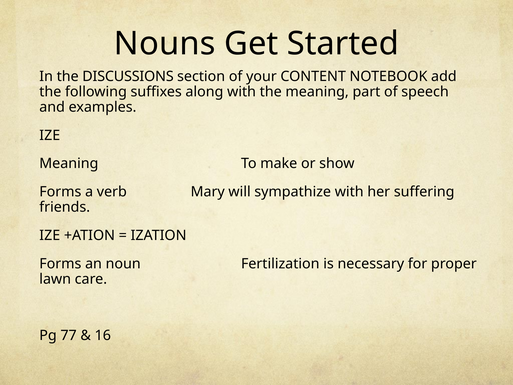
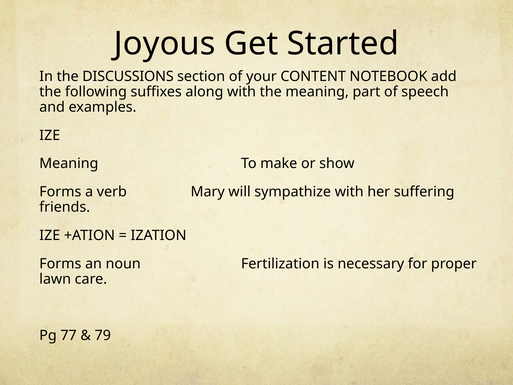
Nouns: Nouns -> Joyous
16: 16 -> 79
